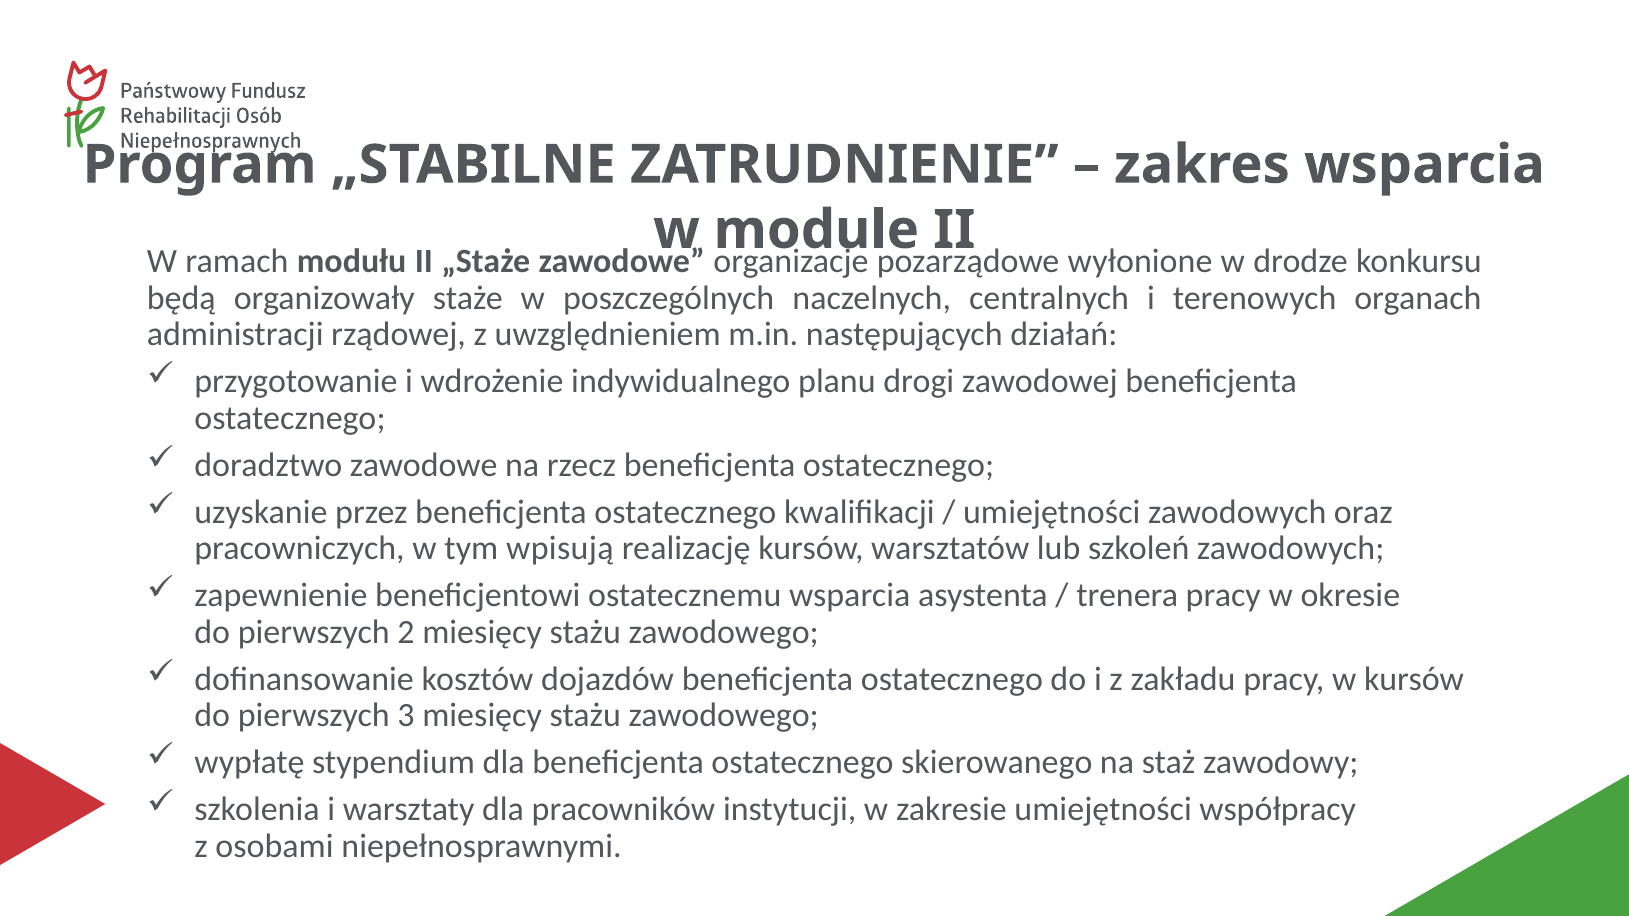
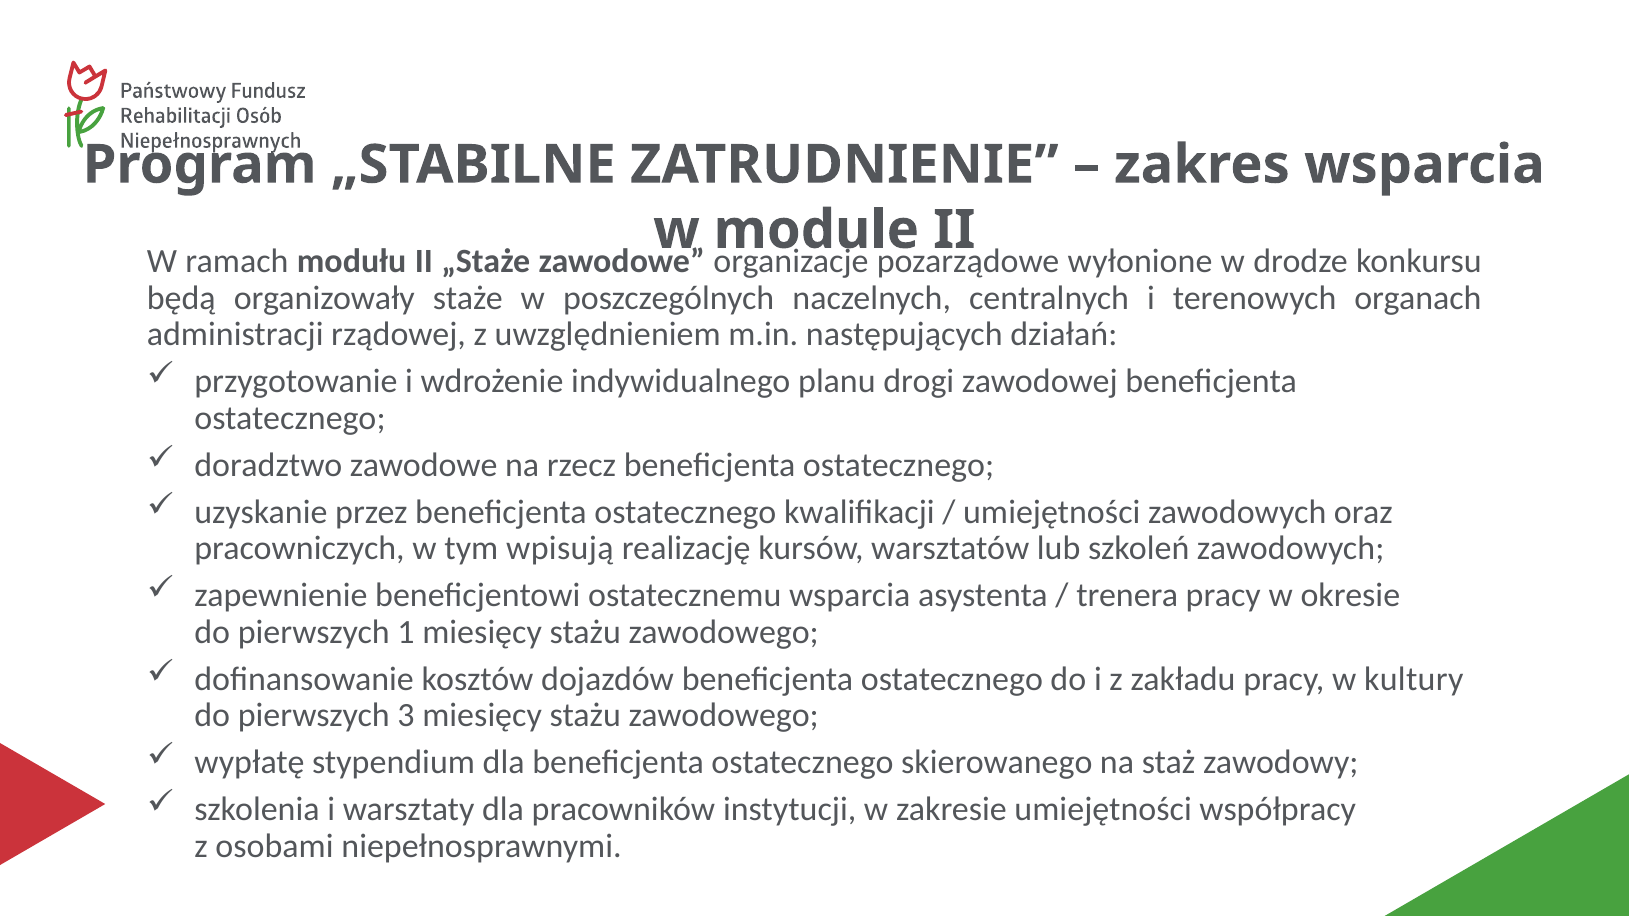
2: 2 -> 1
w kursów: kursów -> kultury
